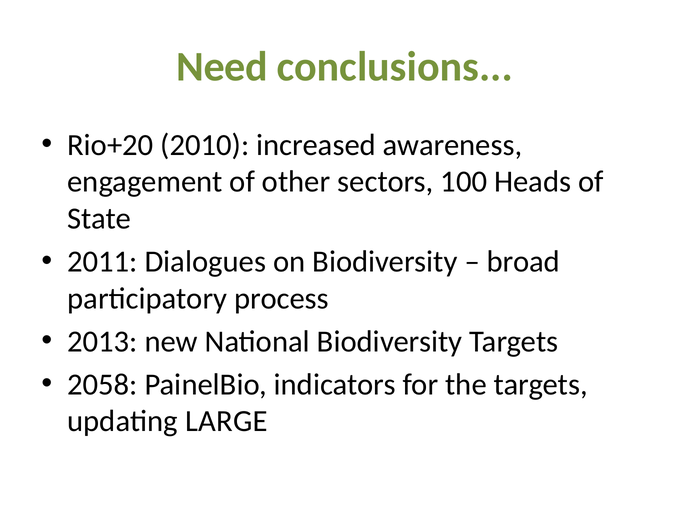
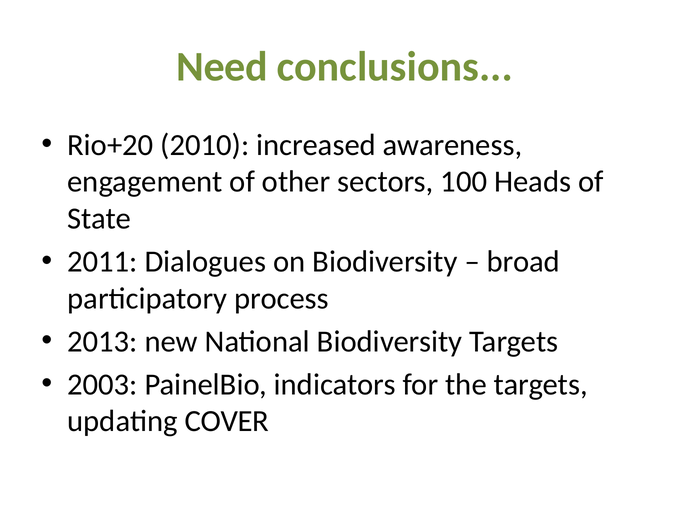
2058: 2058 -> 2003
LARGE: LARGE -> COVER
